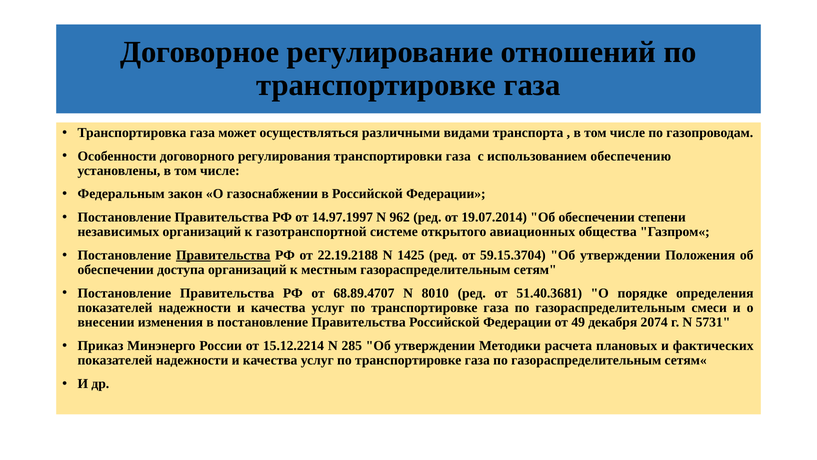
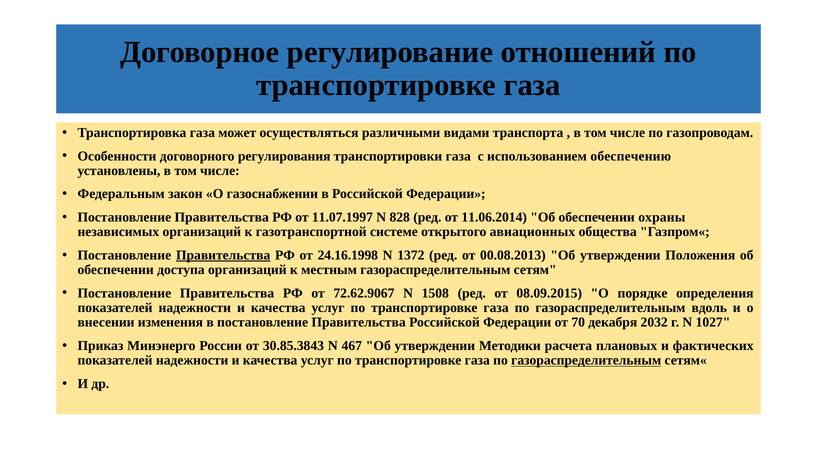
14.97.1997: 14.97.1997 -> 11.07.1997
962: 962 -> 828
19.07.2014: 19.07.2014 -> 11.06.2014
степени: степени -> охраны
22.19.2188: 22.19.2188 -> 24.16.1998
1425: 1425 -> 1372
59.15.3704: 59.15.3704 -> 00.08.2013
68.89.4707: 68.89.4707 -> 72.62.9067
8010: 8010 -> 1508
51.40.3681: 51.40.3681 -> 08.09.2015
смеси: смеси -> вдоль
49: 49 -> 70
2074: 2074 -> 2032
5731: 5731 -> 1027
15.12.2214: 15.12.2214 -> 30.85.3843
285: 285 -> 467
газораспределительным at (586, 360) underline: none -> present
